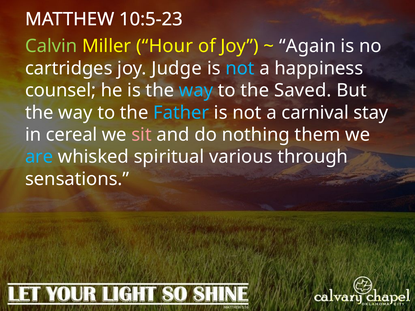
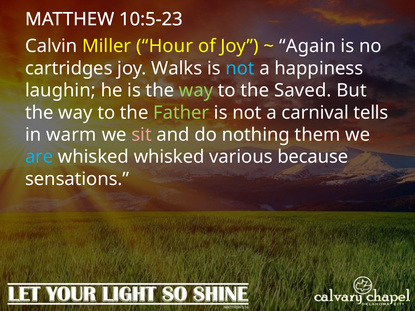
Calvin colour: light green -> white
Judge: Judge -> Walks
counsel: counsel -> laughin
way at (196, 91) colour: light blue -> light green
Father colour: light blue -> light green
stay: stay -> tells
cereal: cereal -> warm
whisked spiritual: spiritual -> whisked
through: through -> because
